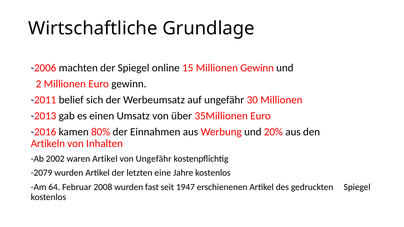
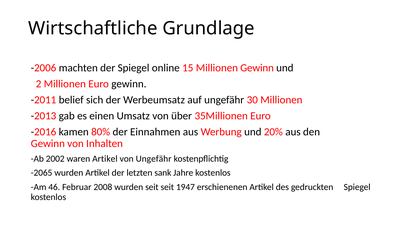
Artikeln at (48, 144): Artikeln -> Gewinn
-2079: -2079 -> -2065
eine: eine -> sank
64: 64 -> 46
wurden fast: fast -> seit
